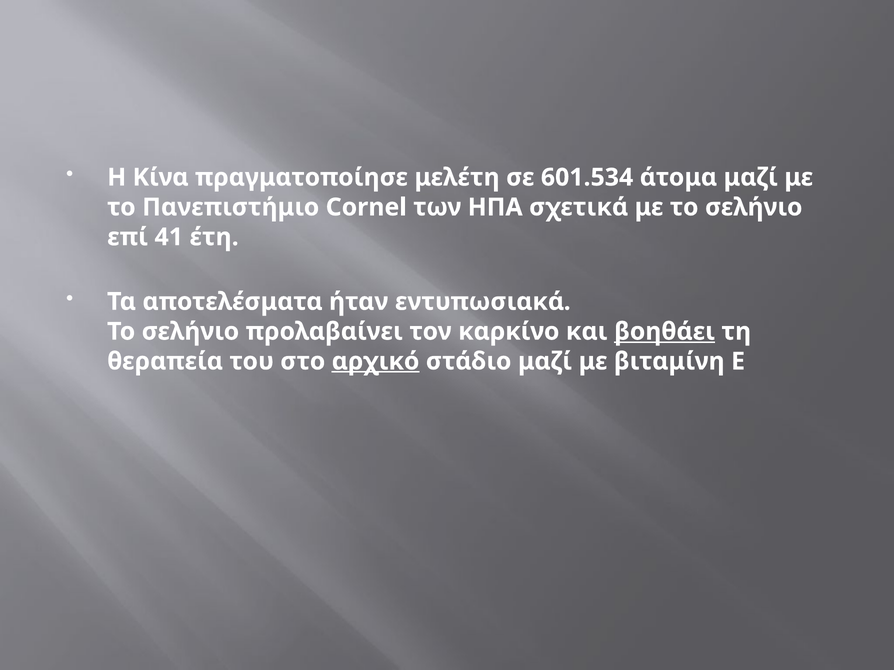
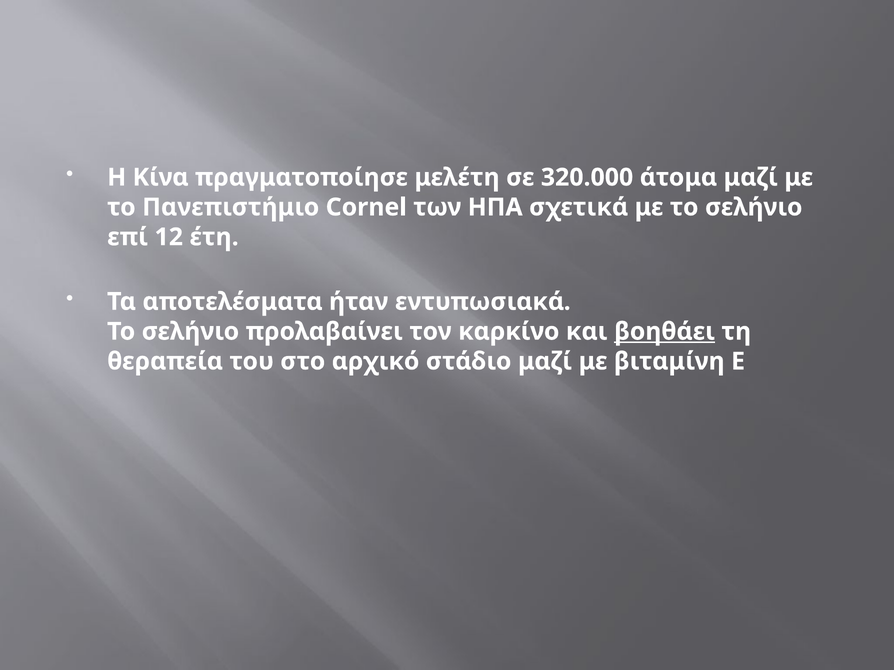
601.534: 601.534 -> 320.000
41: 41 -> 12
αρχικό underline: present -> none
